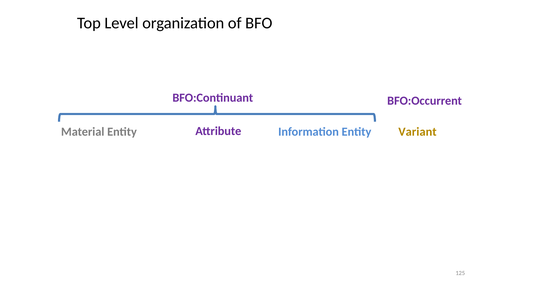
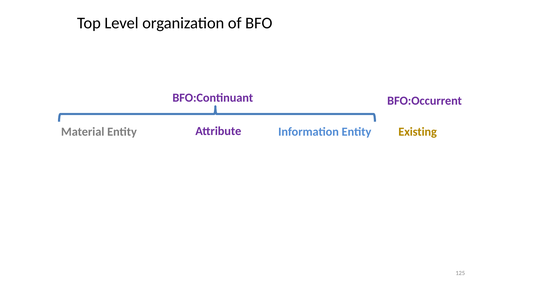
Variant: Variant -> Existing
